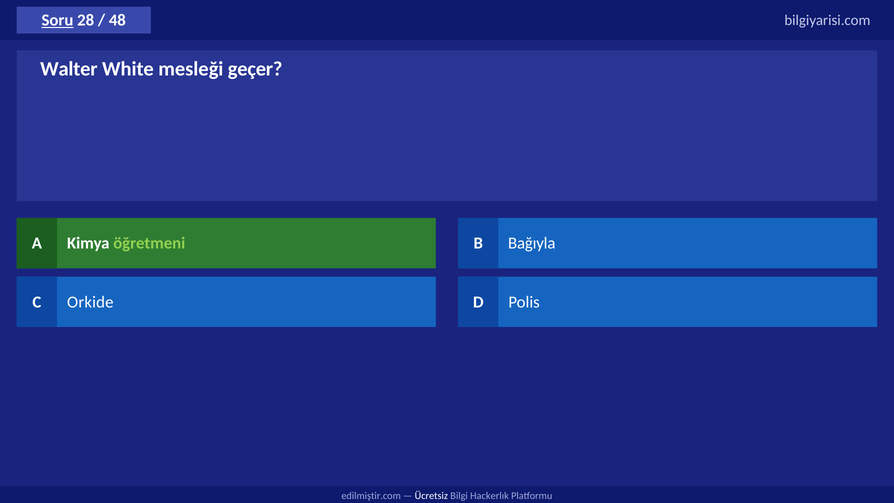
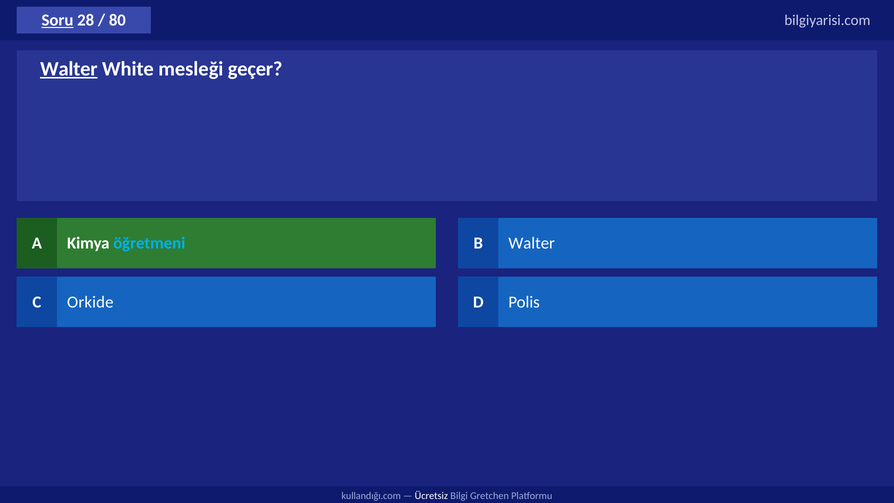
48: 48 -> 80
Walter at (69, 69) underline: none -> present
öğretmeni colour: light green -> light blue
B Bağıyla: Bağıyla -> Walter
edilmiştir.com: edilmiştir.com -> kullandığı.com
Hackerlık: Hackerlık -> Gretchen
